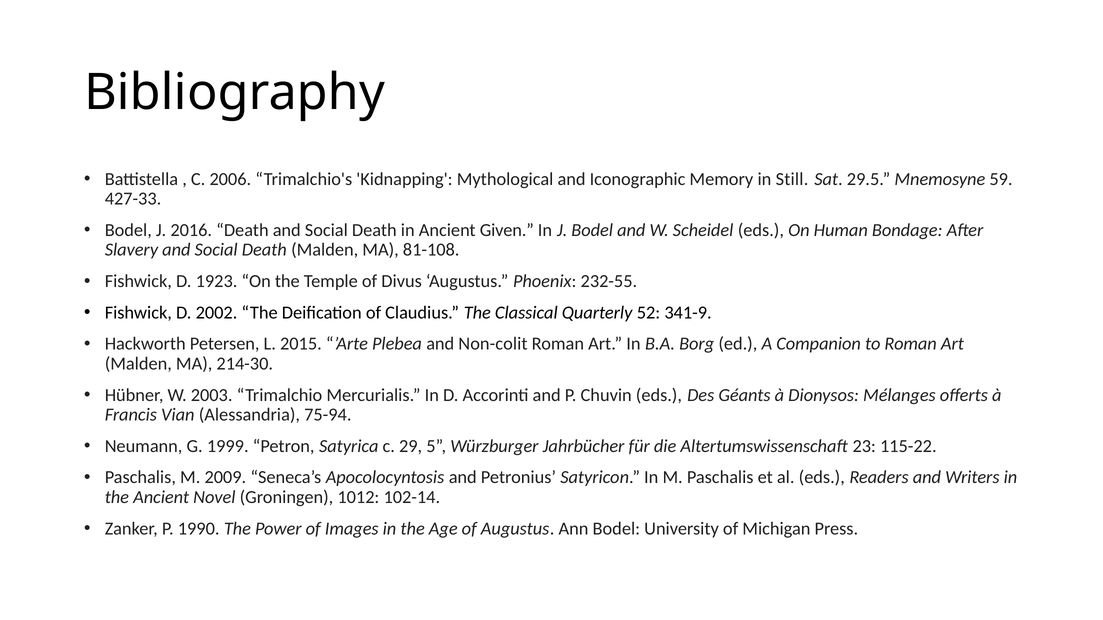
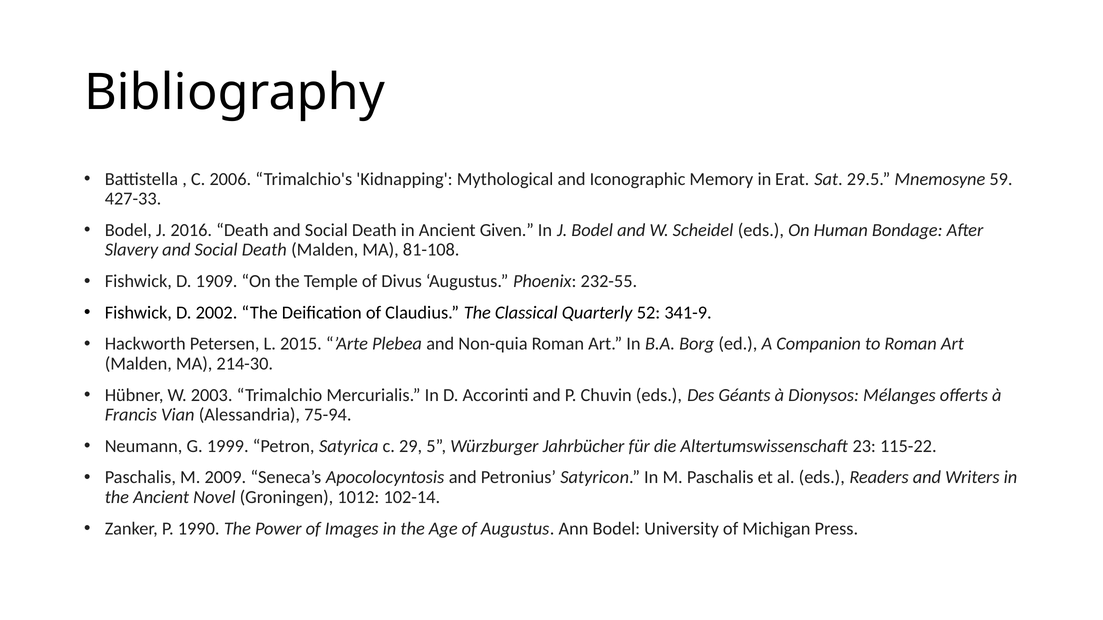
Still: Still -> Erat
1923: 1923 -> 1909
Non-colit: Non-colit -> Non-quia
